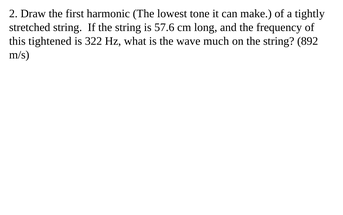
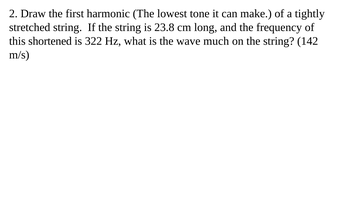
57.6: 57.6 -> 23.8
tightened: tightened -> shortened
892: 892 -> 142
